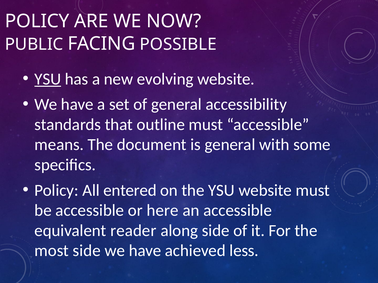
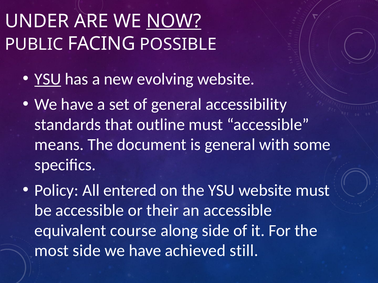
POLICY at (37, 21): POLICY -> UNDER
NOW underline: none -> present
here: here -> their
reader: reader -> course
less: less -> still
